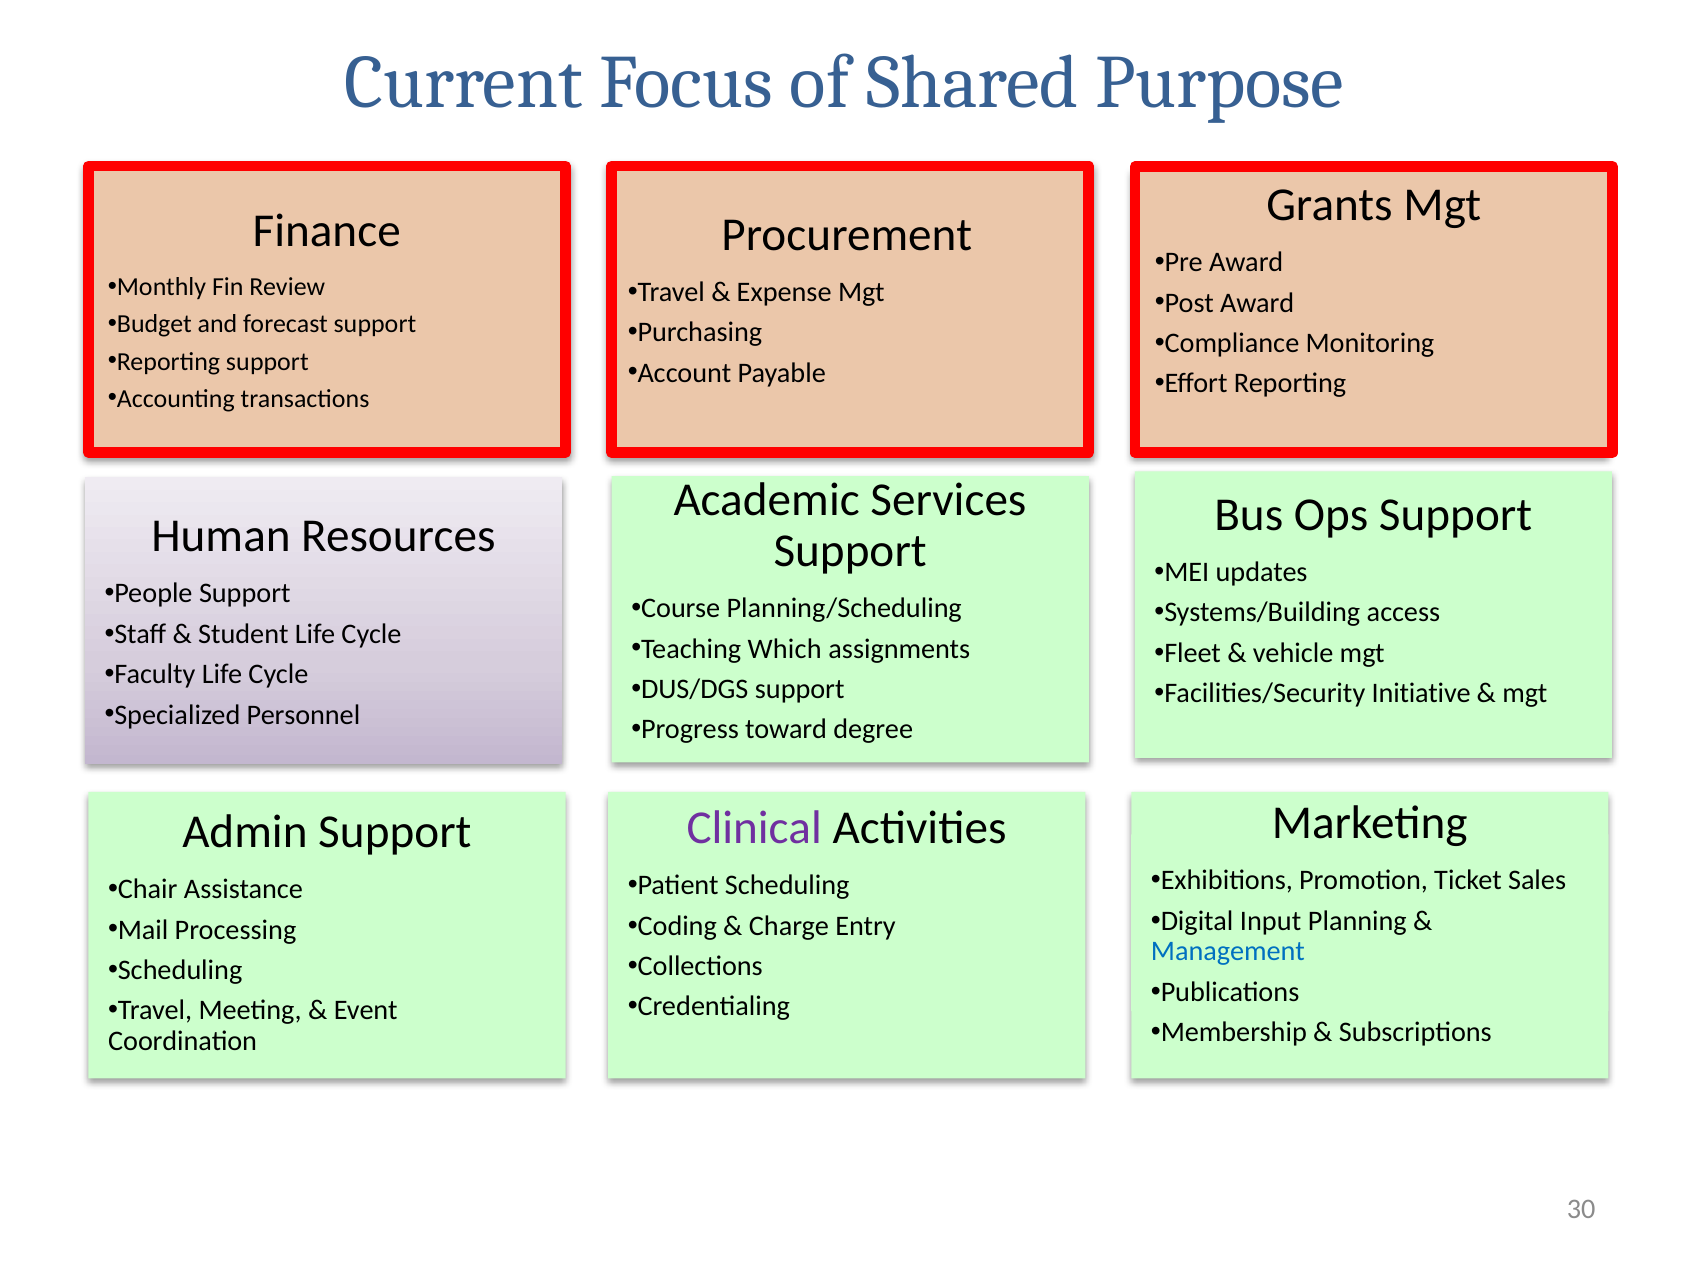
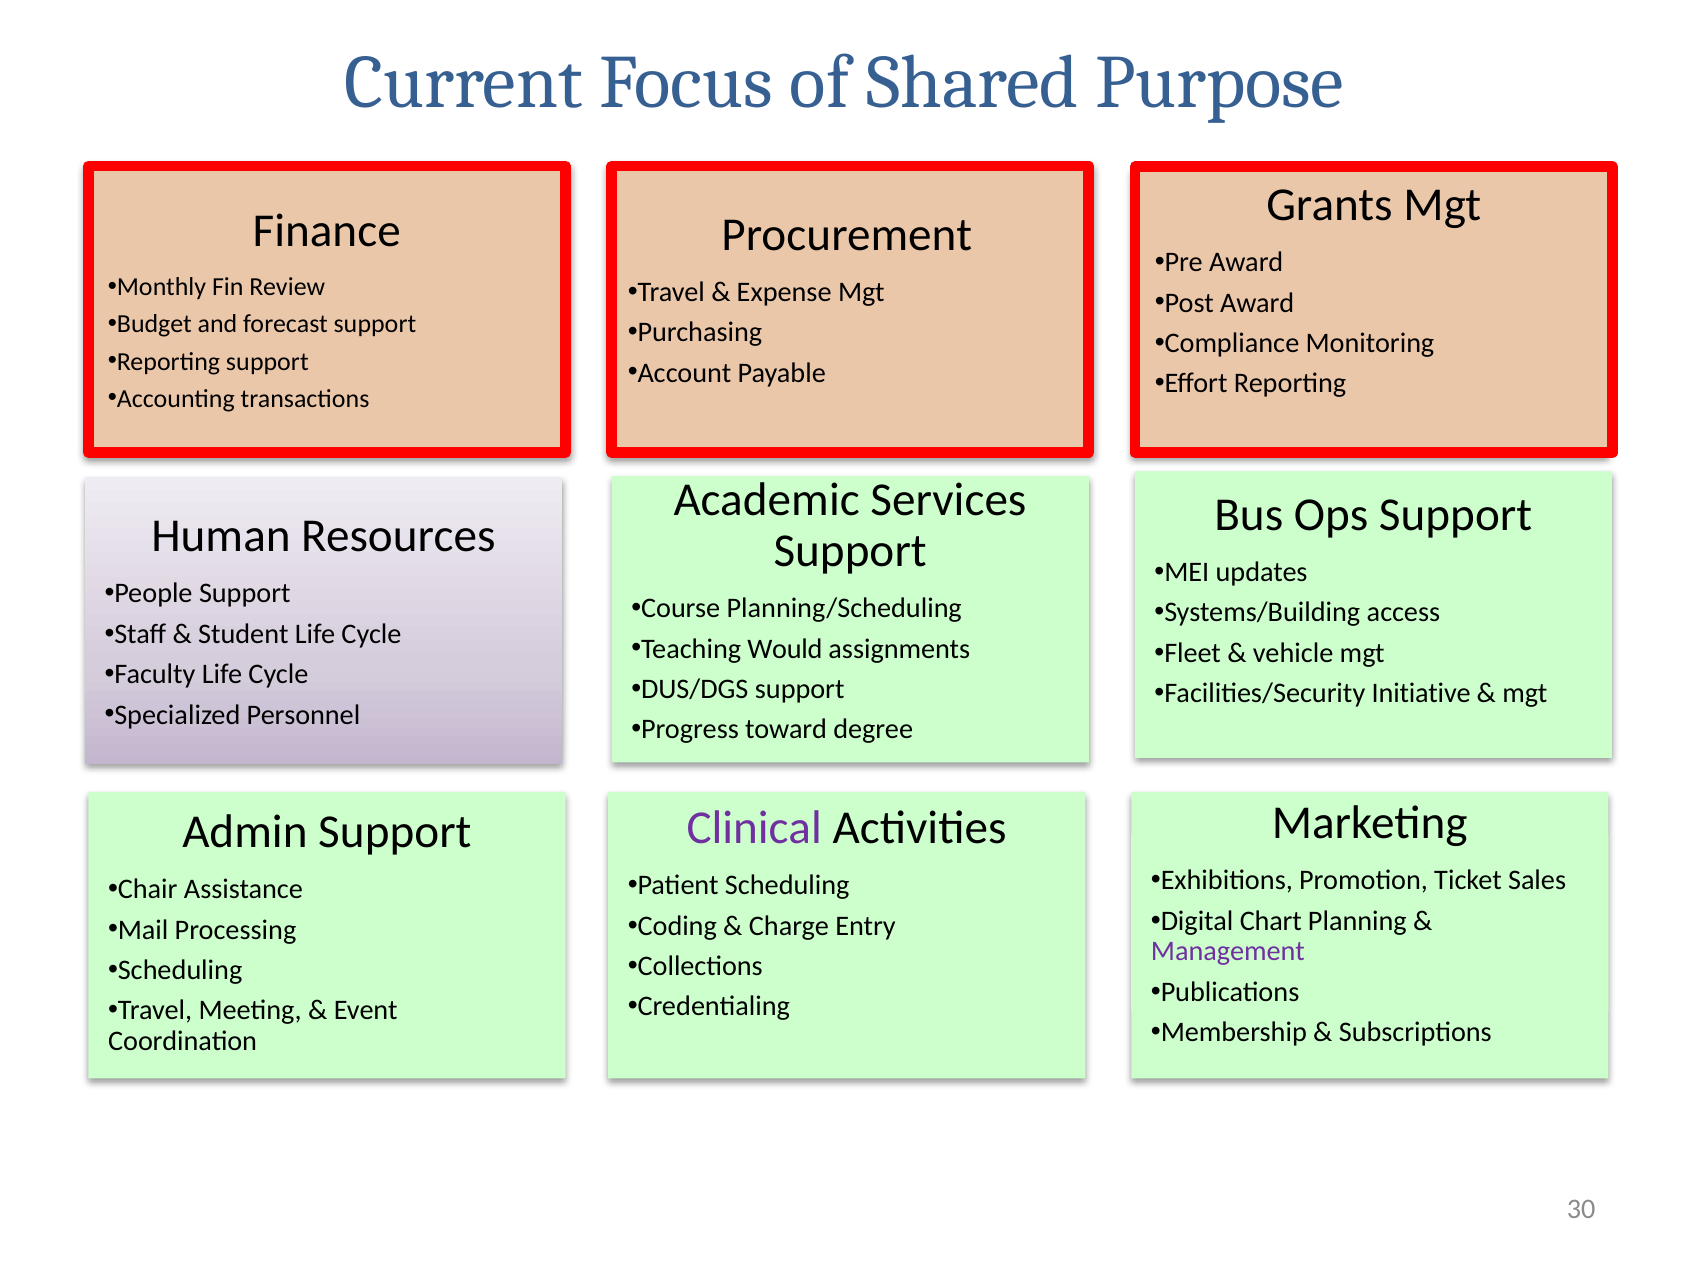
Which: Which -> Would
Input: Input -> Chart
Management colour: blue -> purple
